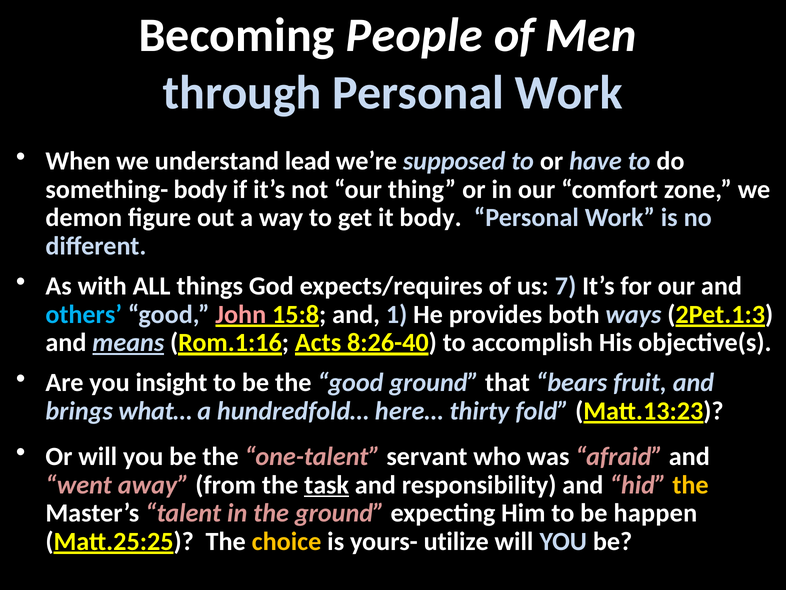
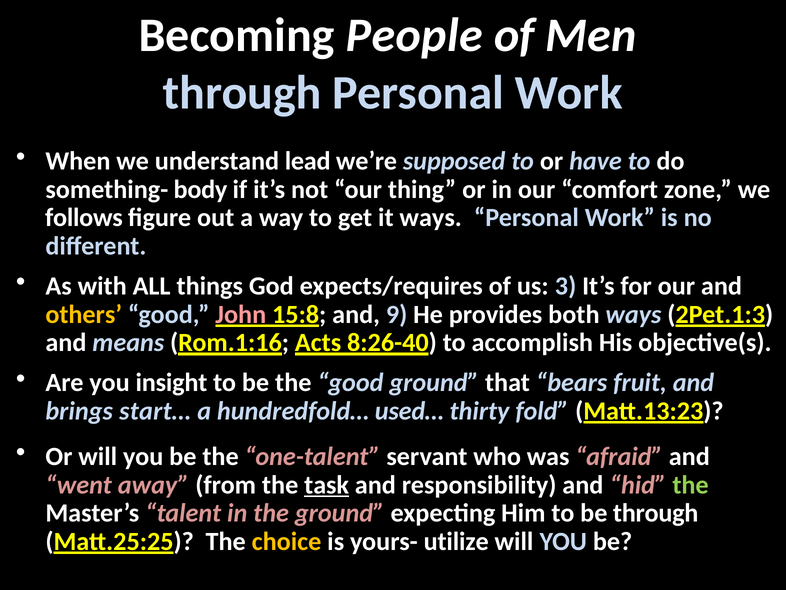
demon: demon -> follows
it body: body -> ways
7: 7 -> 3
others colour: light blue -> yellow
1: 1 -> 9
means underline: present -> none
what…: what… -> start…
here…: here… -> used…
the at (691, 485) colour: yellow -> light green
be happen: happen -> through
